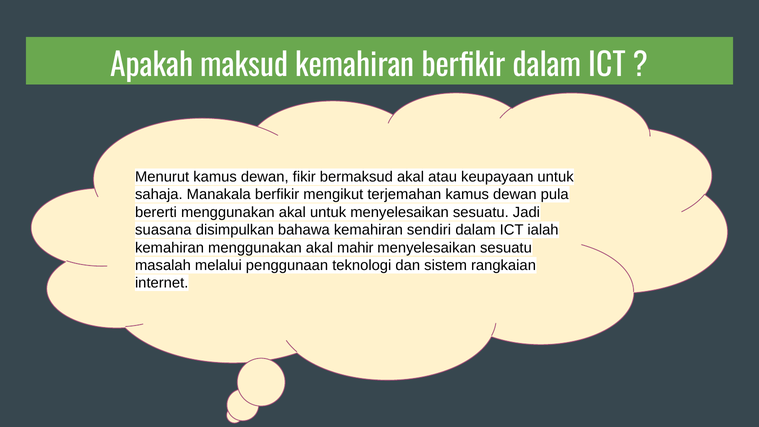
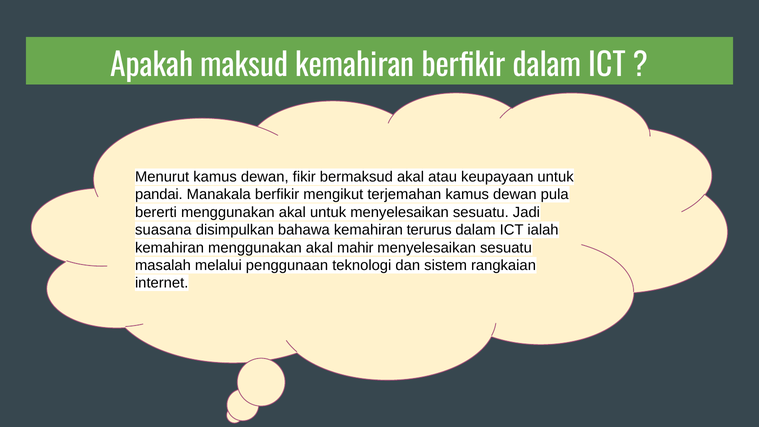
sahaja: sahaja -> pandai
sendiri: sendiri -> terurus
